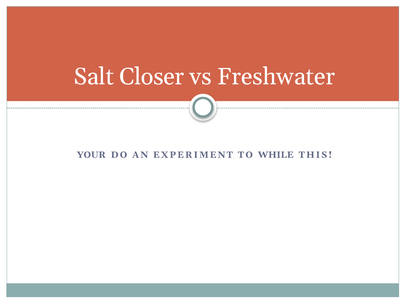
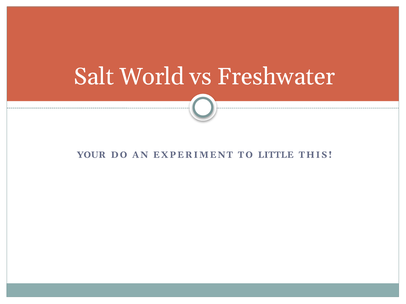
Closer: Closer -> World
WHILE: WHILE -> LITTLE
